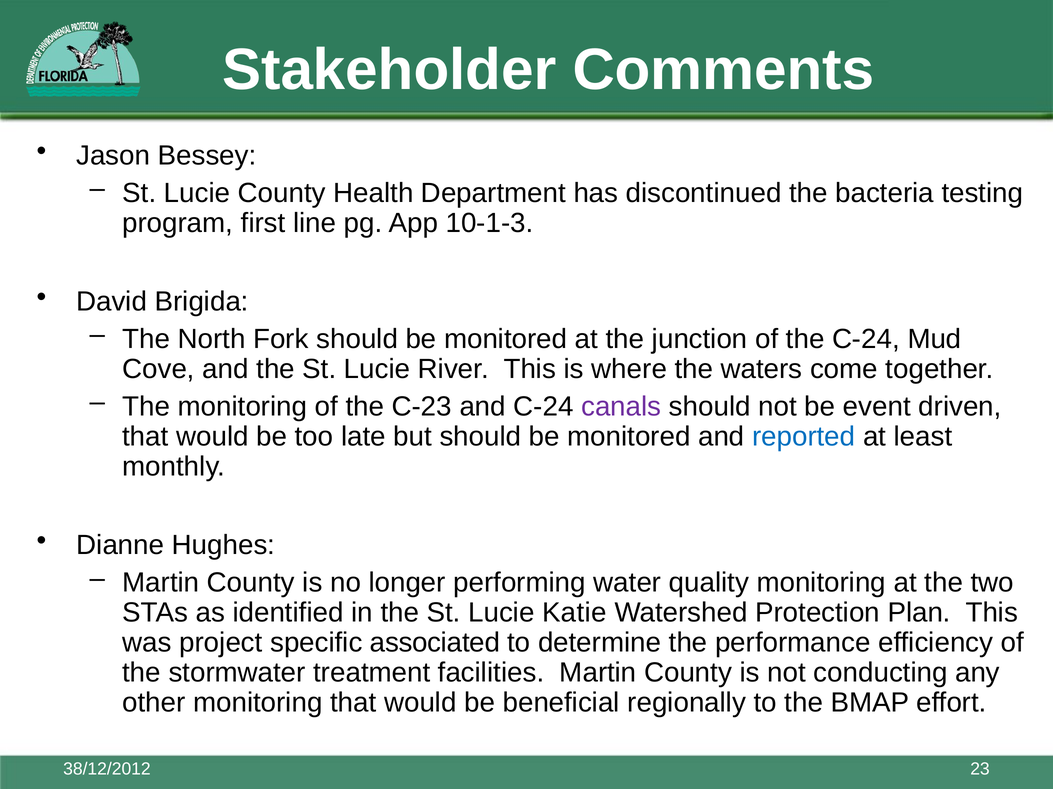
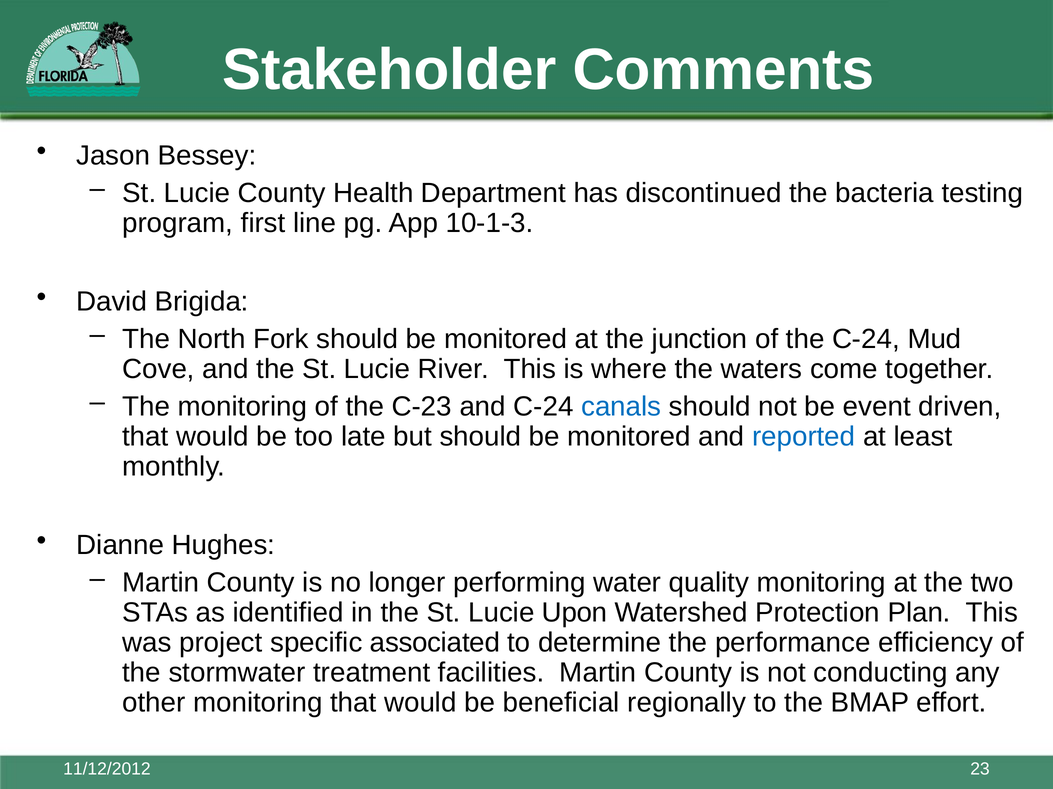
canals colour: purple -> blue
Katie: Katie -> Upon
38/12/2012: 38/12/2012 -> 11/12/2012
